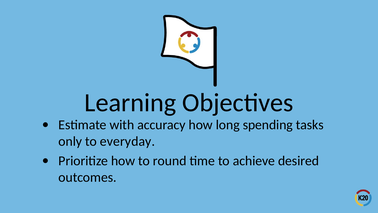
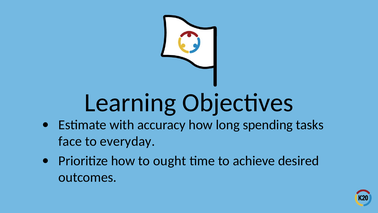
only: only -> face
round: round -> ought
